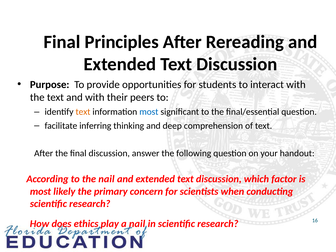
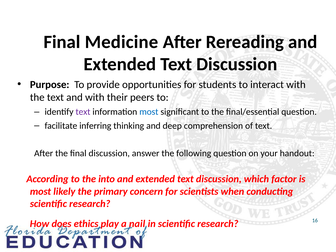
Principles: Principles -> Medicine
text at (83, 112) colour: orange -> purple
the nail: nail -> into
